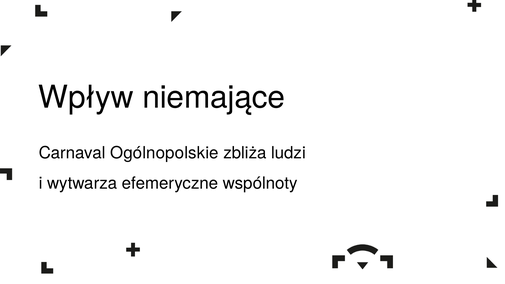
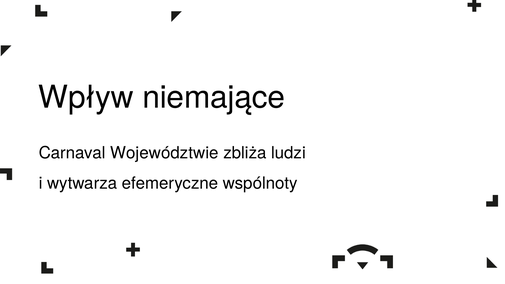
Ogólnopolskie: Ogólnopolskie -> Województwie
